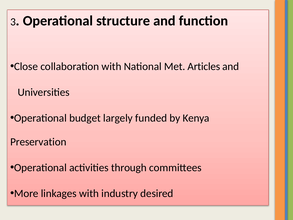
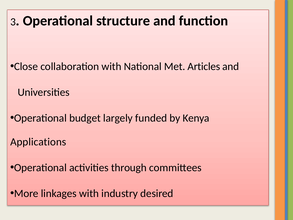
Preservation: Preservation -> Applications
